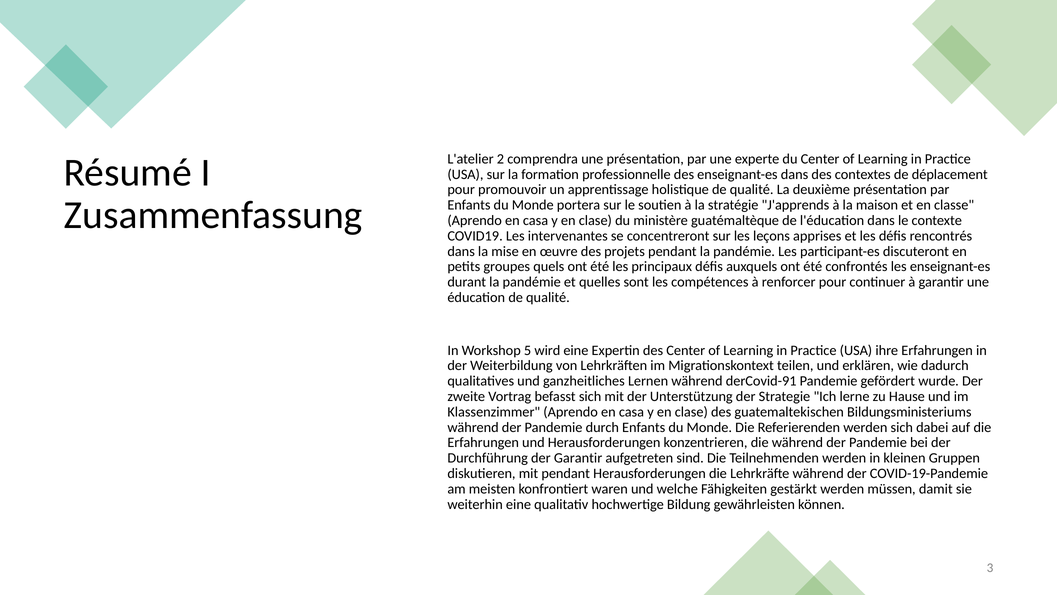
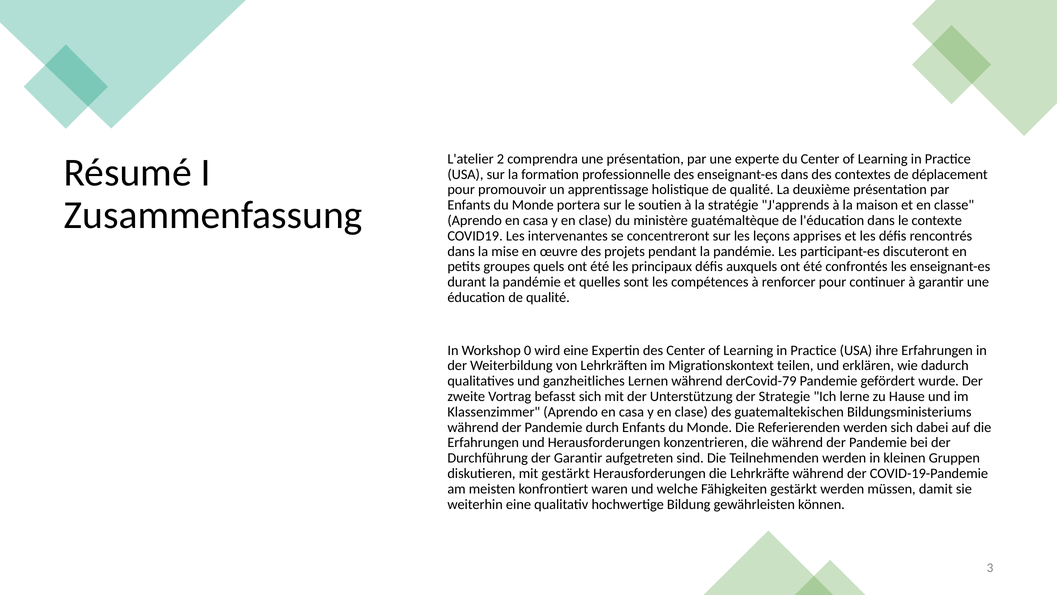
5: 5 -> 0
derCovid-91: derCovid-91 -> derCovid-79
mit pendant: pendant -> gestärkt
